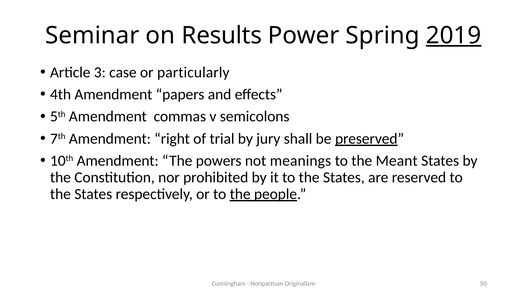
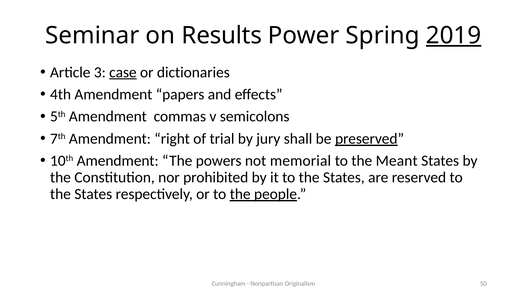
case underline: none -> present
particularly: particularly -> dictionaries
meanings: meanings -> memorial
